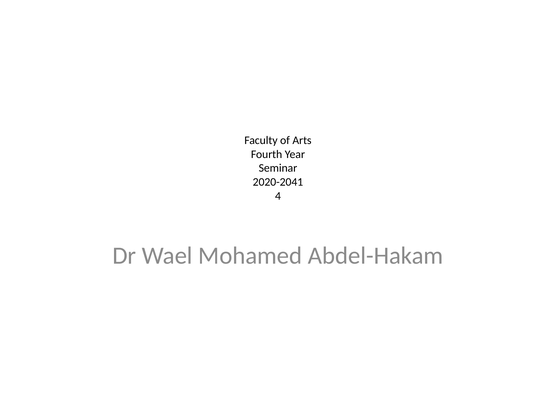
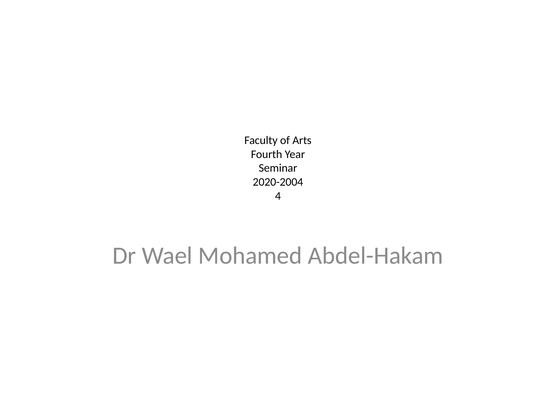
2020-2041: 2020-2041 -> 2020-2004
